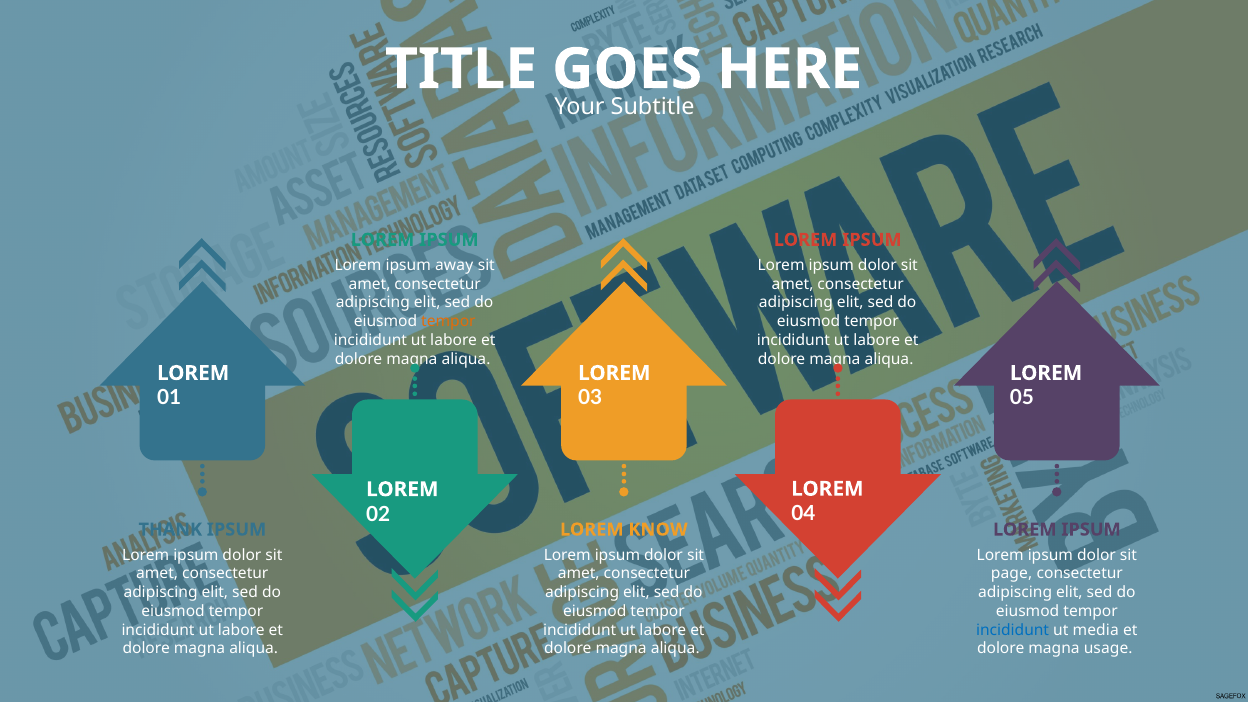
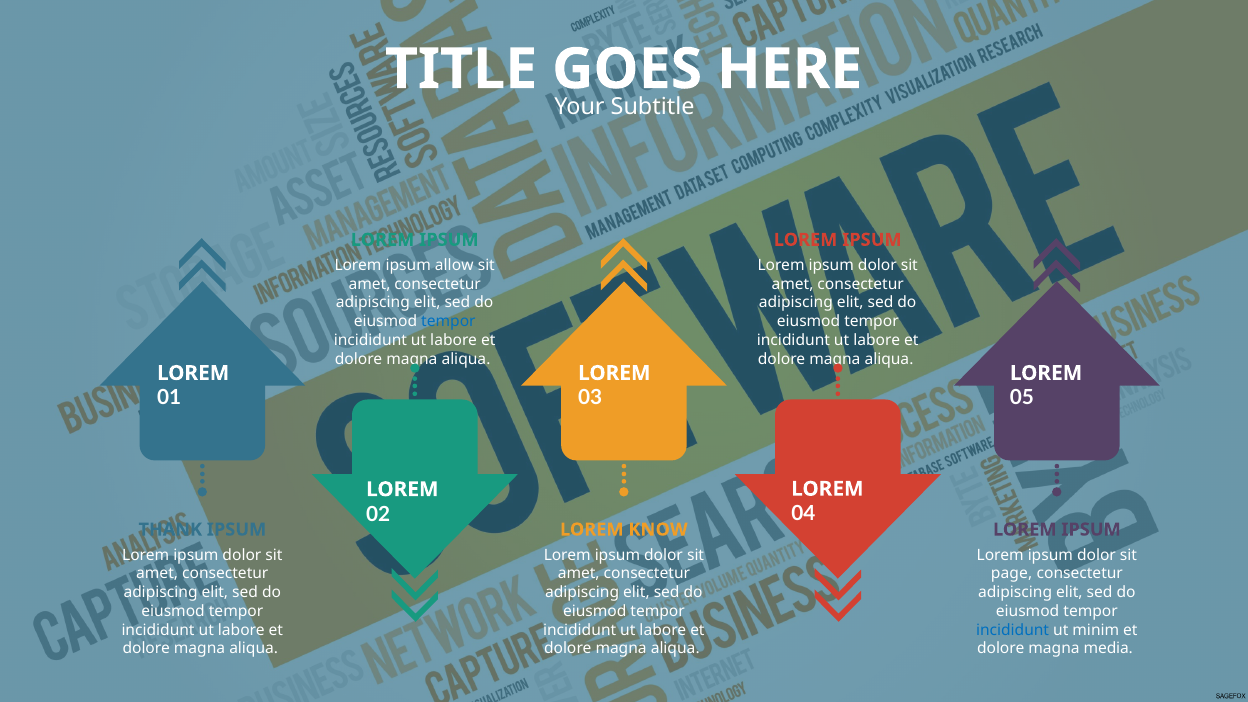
away: away -> allow
tempor at (448, 321) colour: orange -> blue
media: media -> minim
usage: usage -> media
